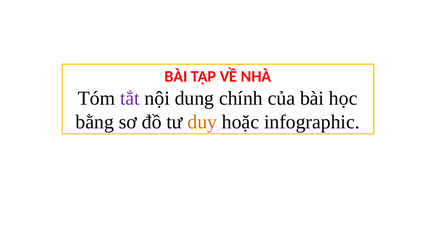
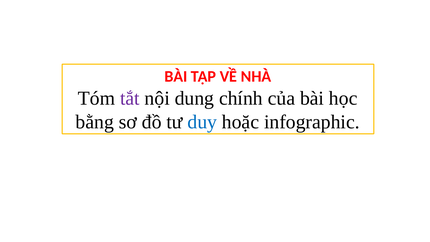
duy colour: orange -> blue
